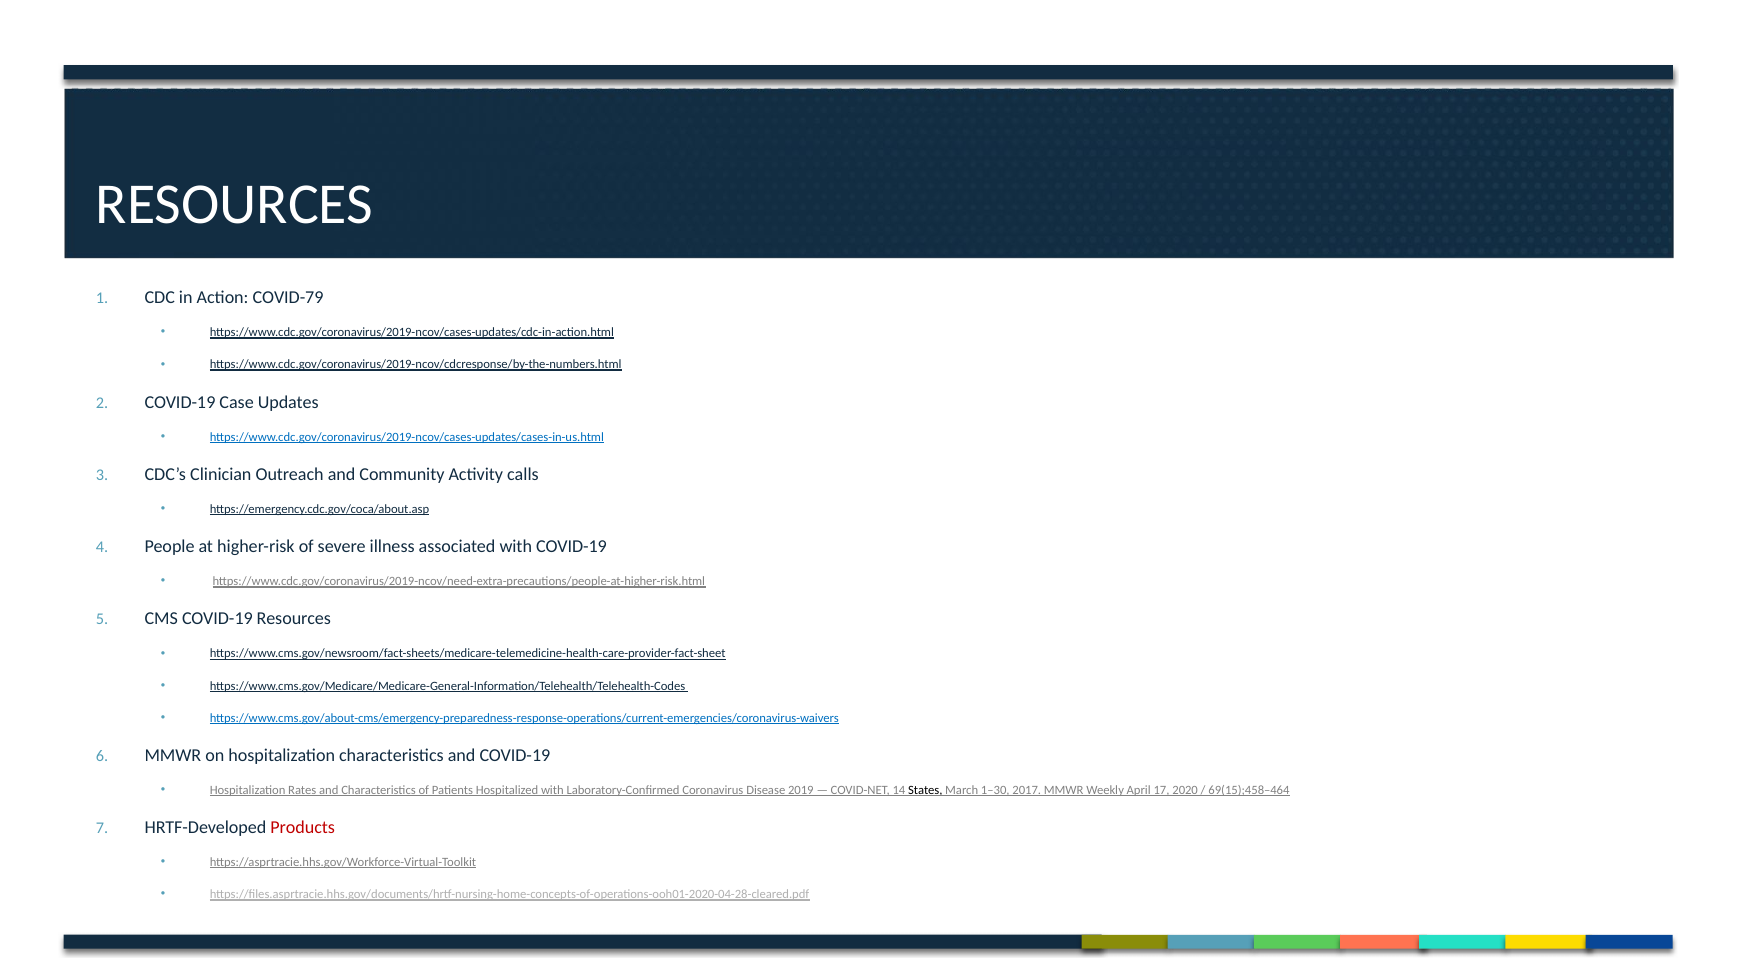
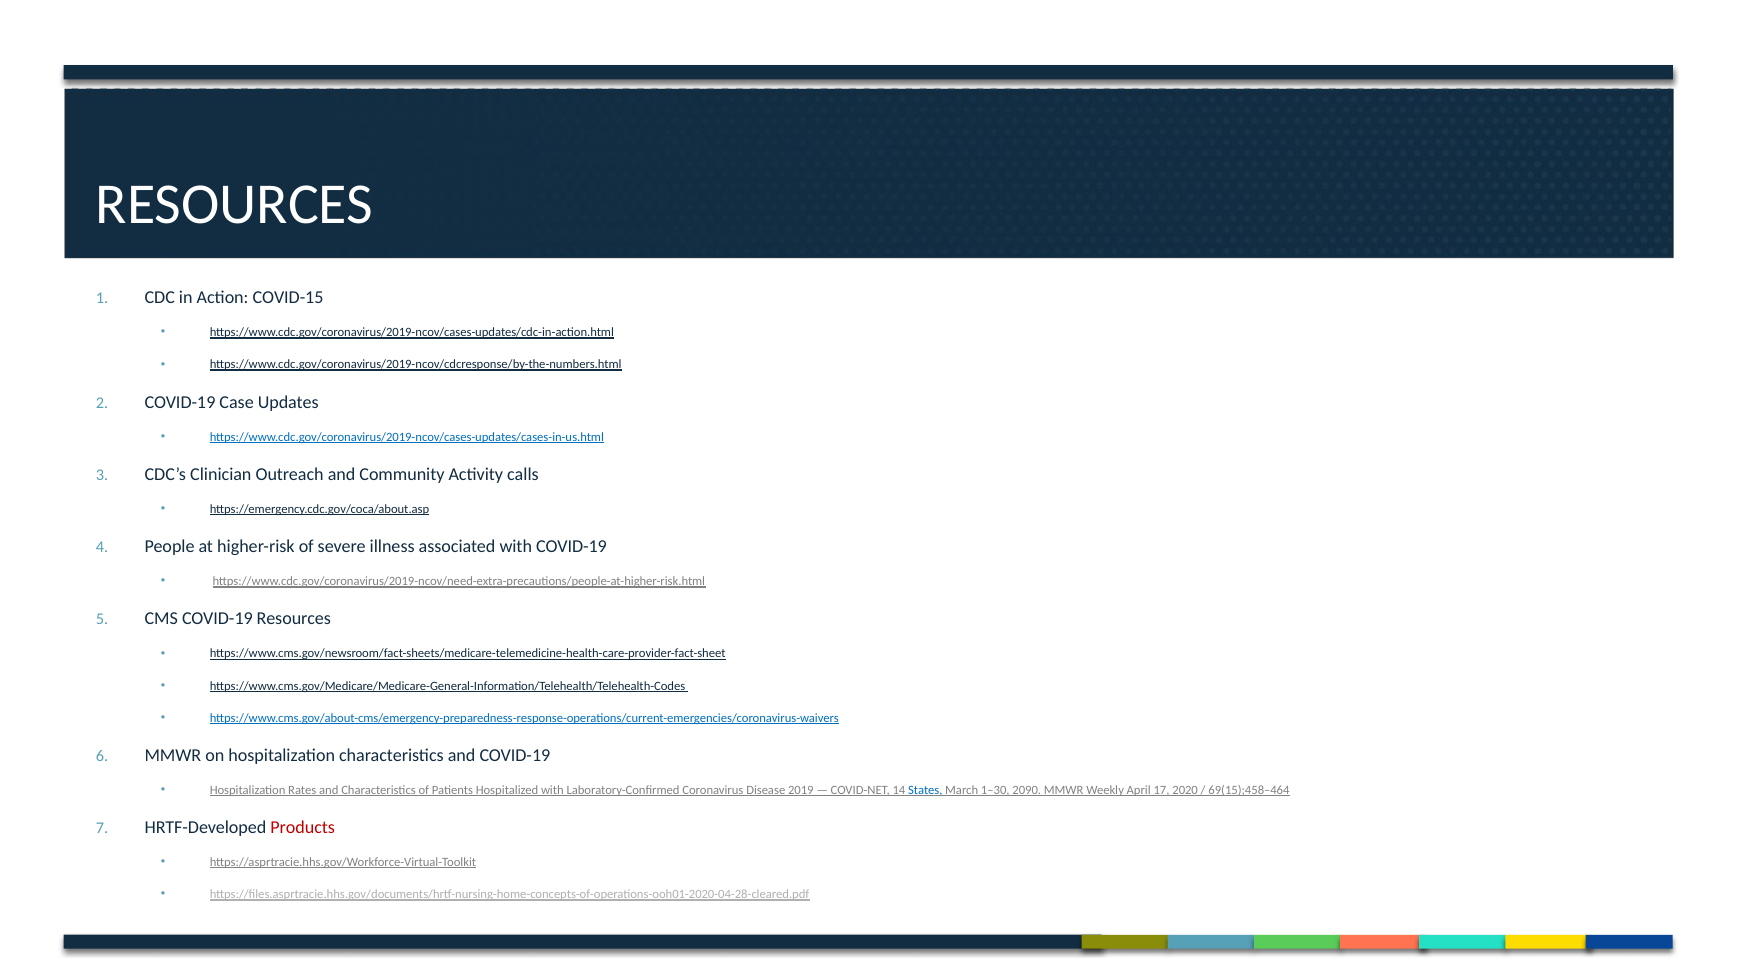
COVID-79: COVID-79 -> COVID-15
States colour: black -> blue
2017: 2017 -> 2090
